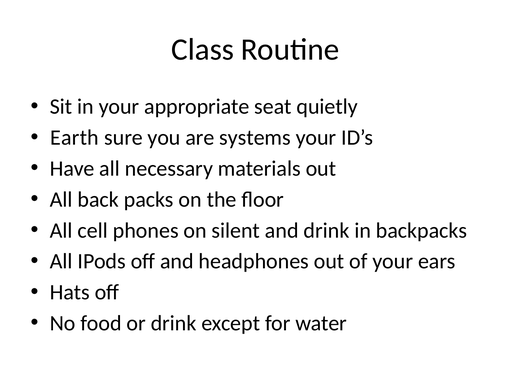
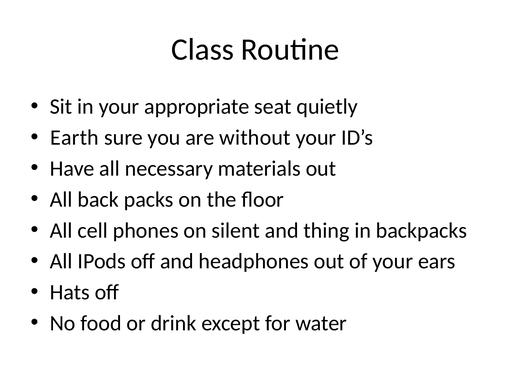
systems: systems -> without
and drink: drink -> thing
